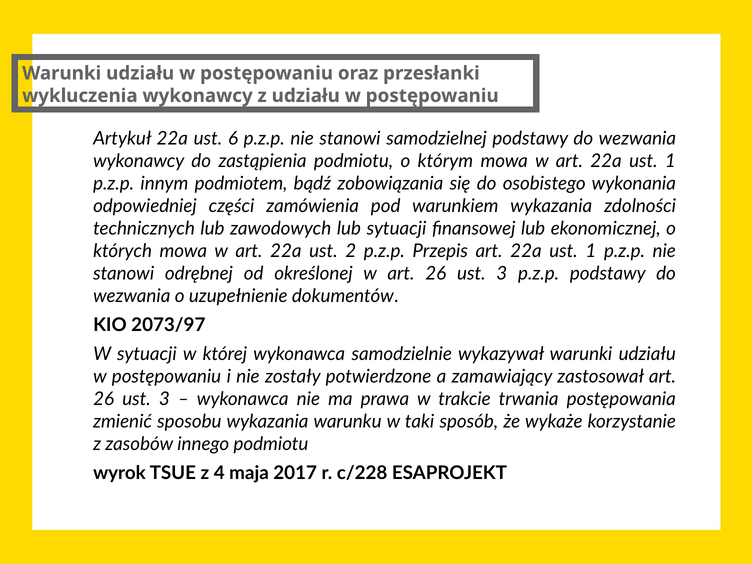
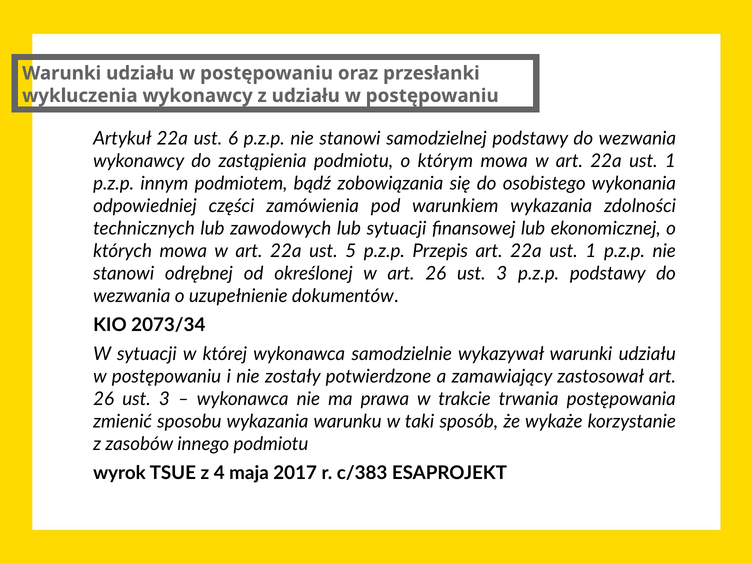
2: 2 -> 5
2073/97: 2073/97 -> 2073/34
c/228: c/228 -> c/383
